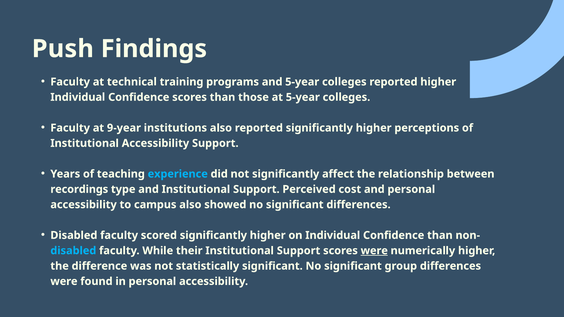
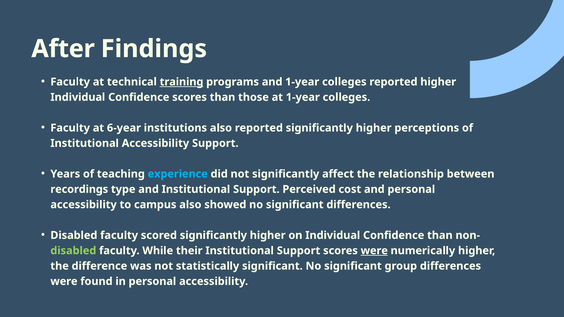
Push: Push -> After
training underline: none -> present
and 5-year: 5-year -> 1-year
at 5-year: 5-year -> 1-year
9-year: 9-year -> 6-year
disabled at (73, 251) colour: light blue -> light green
